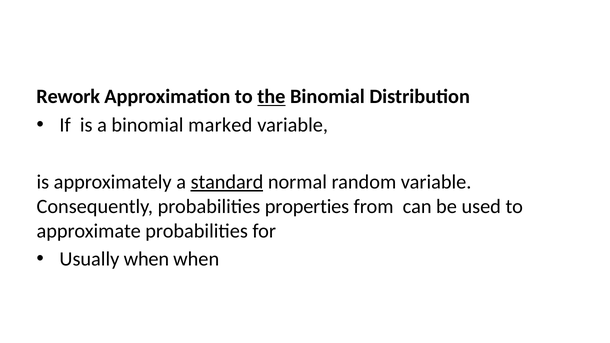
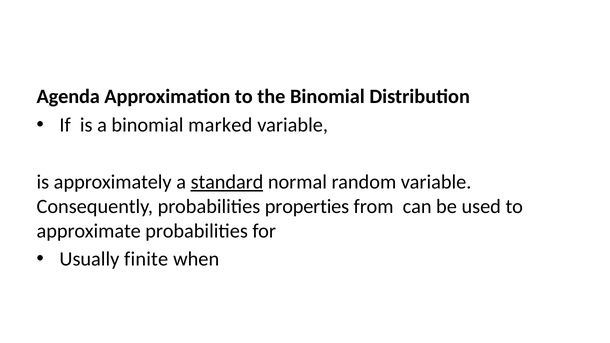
Rework: Rework -> Agenda
the underline: present -> none
Usually when: when -> finite
